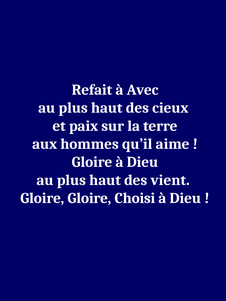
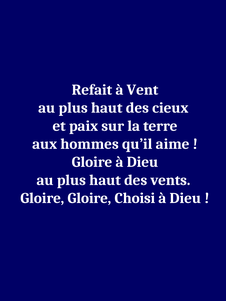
Avec: Avec -> Vent
vient: vient -> vents
